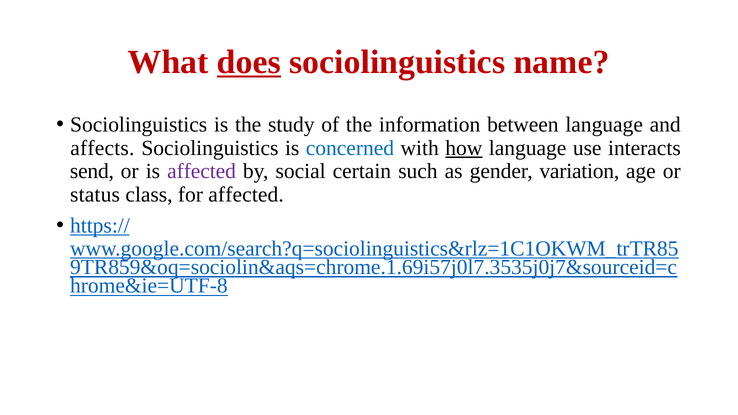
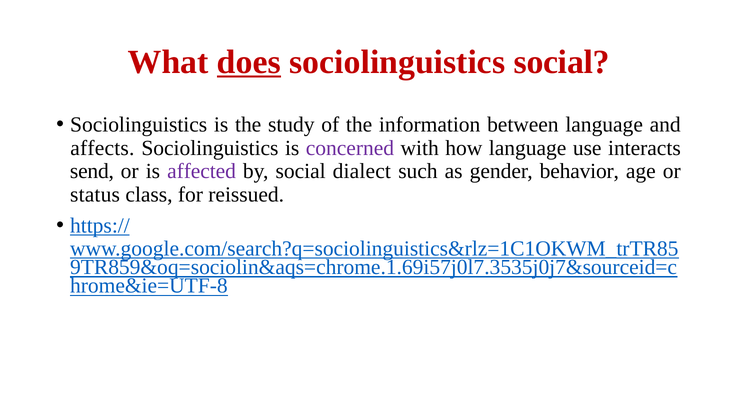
sociolinguistics name: name -> social
concerned colour: blue -> purple
how underline: present -> none
certain: certain -> dialect
variation: variation -> behavior
for affected: affected -> reissued
